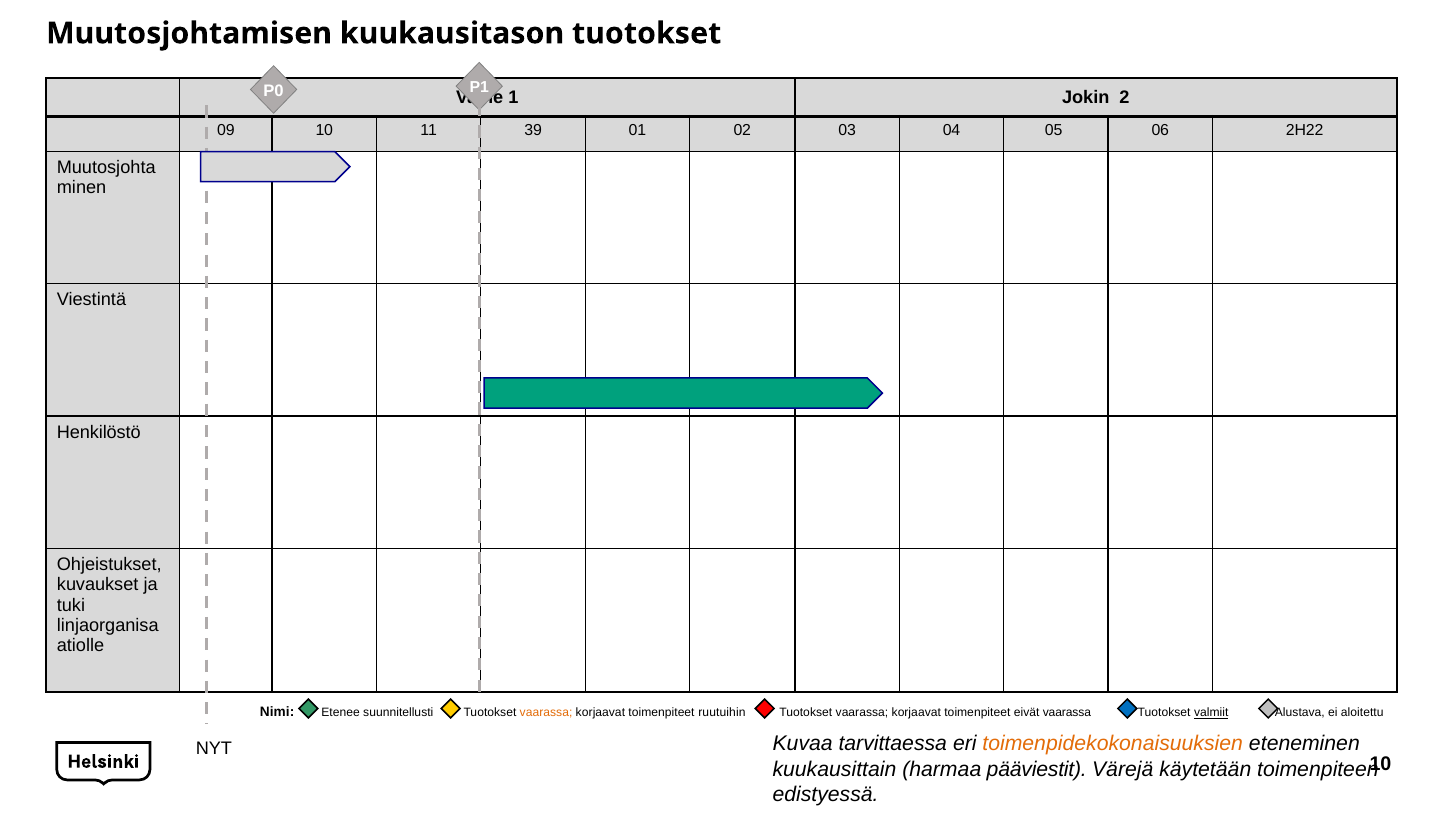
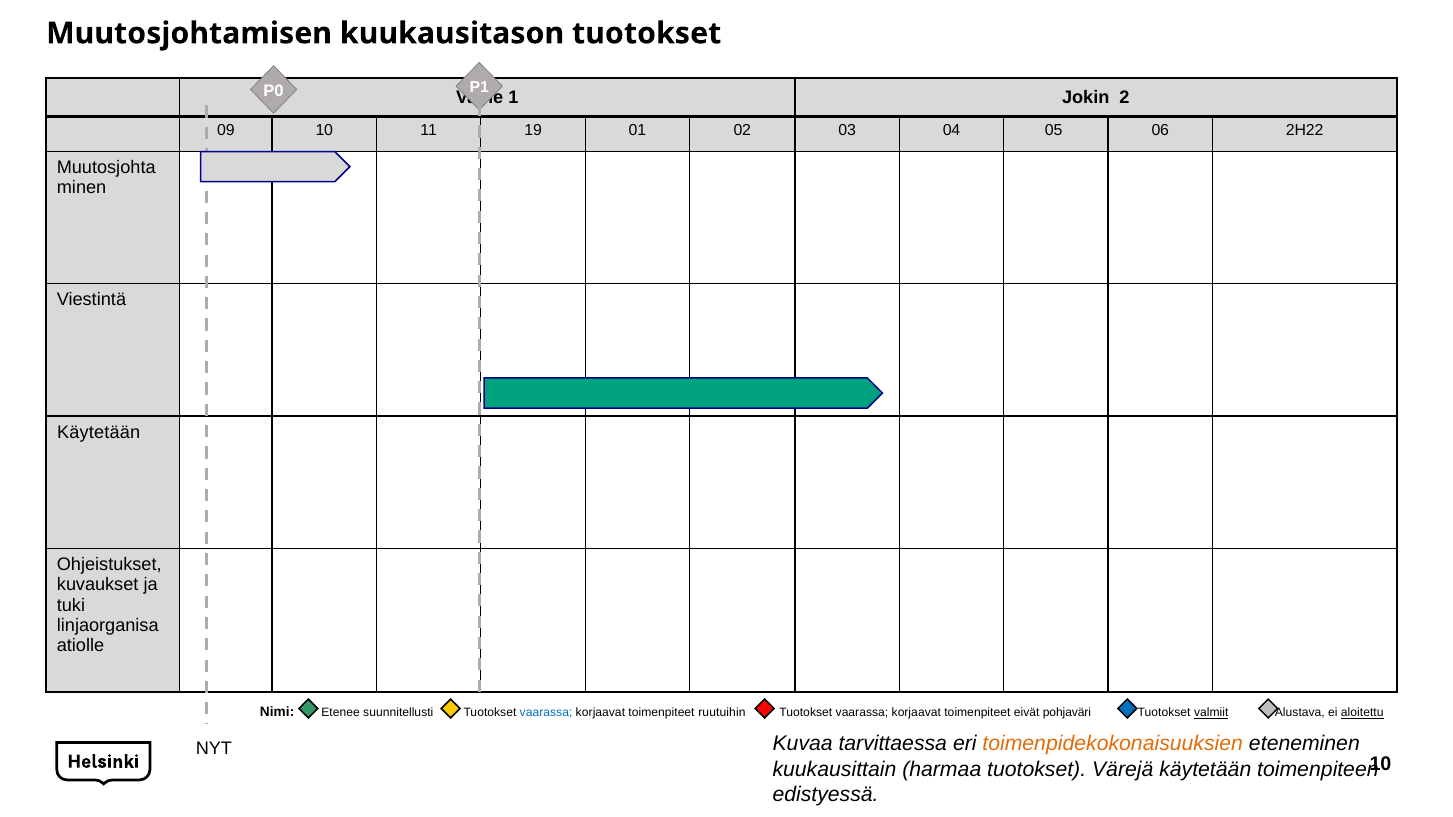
39: 39 -> 19
Henkilöstö at (99, 432): Henkilöstö -> Käytetään
vaarassa at (546, 713) colour: orange -> blue
eivät vaarassa: vaarassa -> pohjaväri
aloitettu underline: none -> present
harmaa pääviestit: pääviestit -> tuotokset
